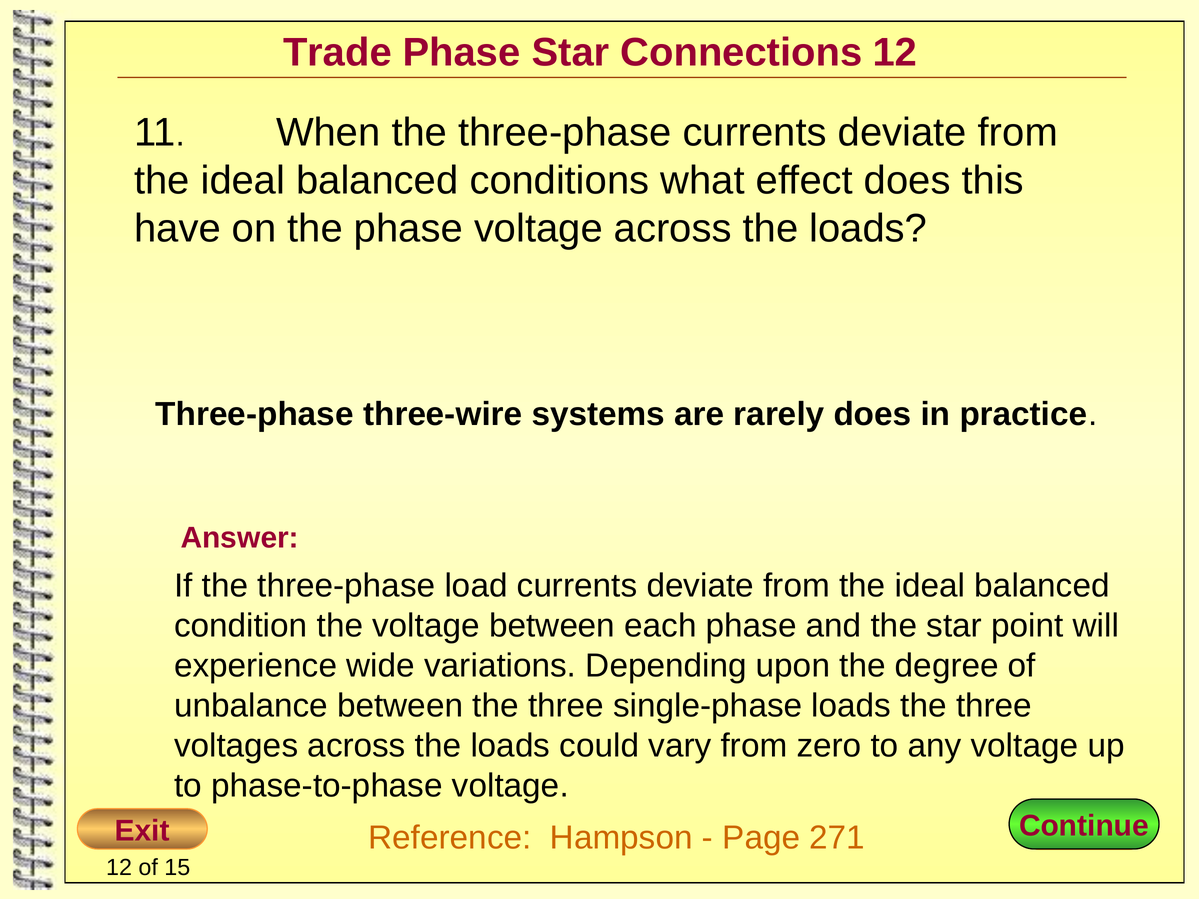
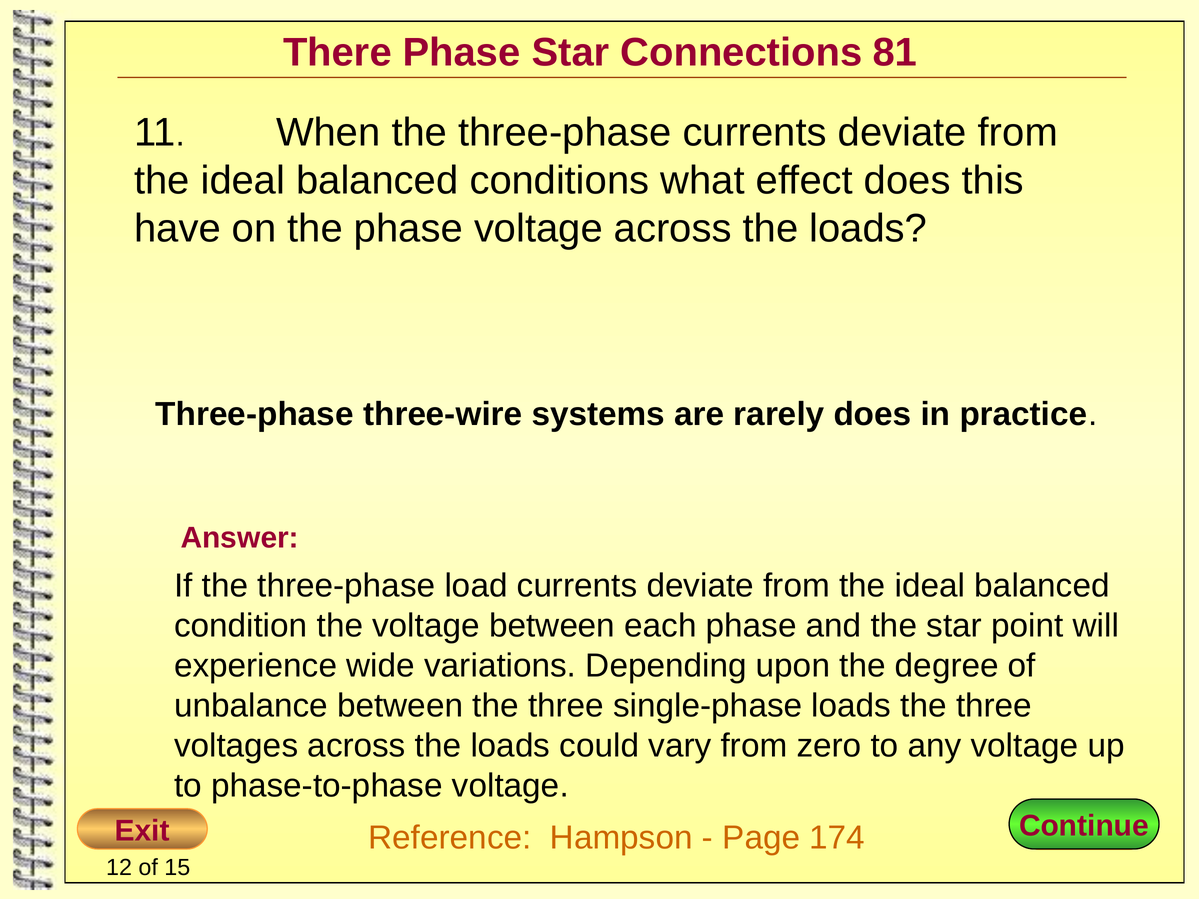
Trade: Trade -> There
Connections 12: 12 -> 81
271: 271 -> 174
